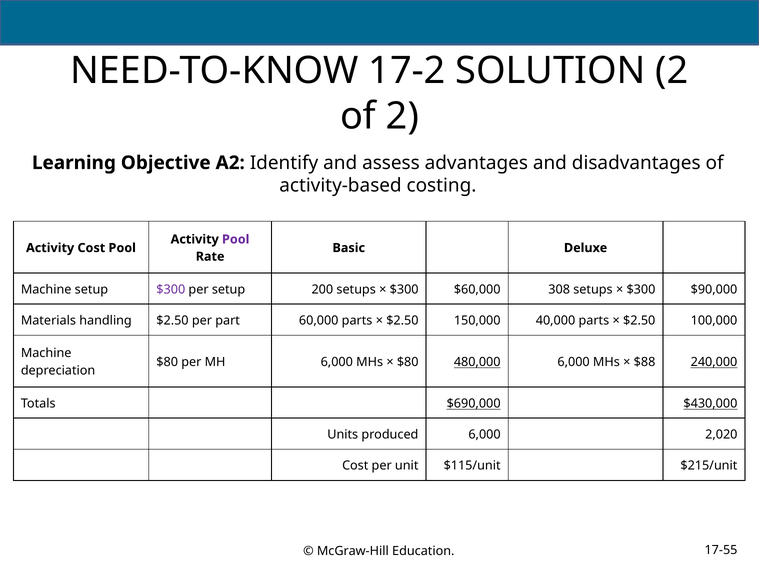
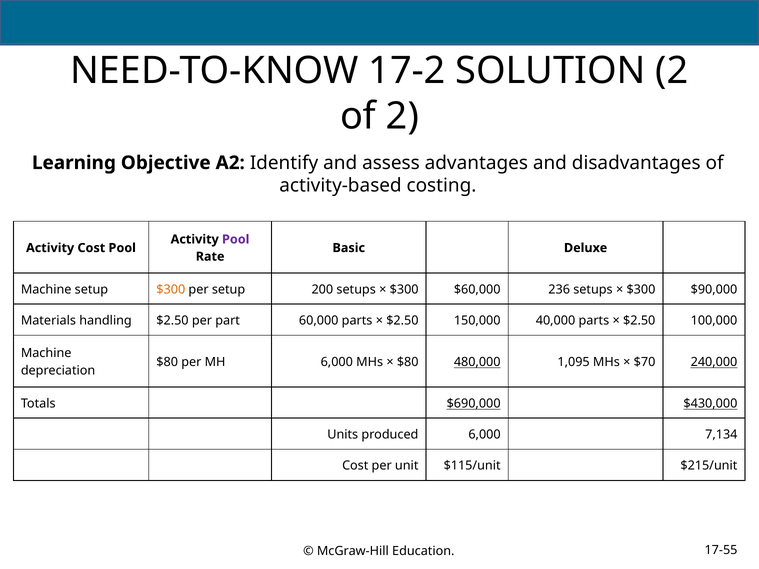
$300 at (171, 290) colour: purple -> orange
308: 308 -> 236
480,000 6,000: 6,000 -> 1,095
$88: $88 -> $70
2,020: 2,020 -> 7,134
